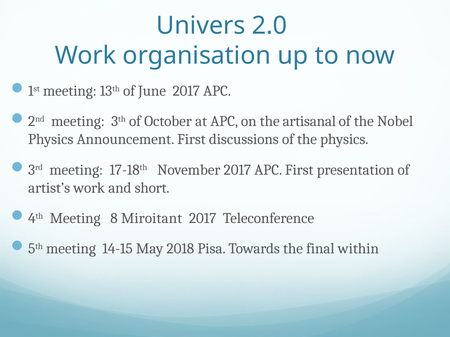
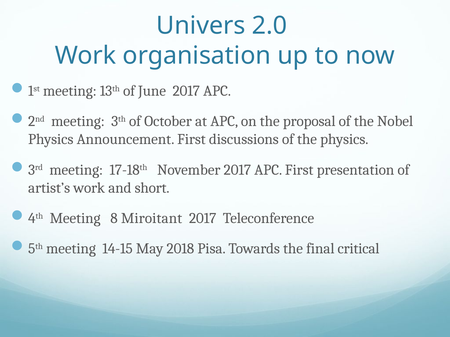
artisanal: artisanal -> proposal
within: within -> critical
